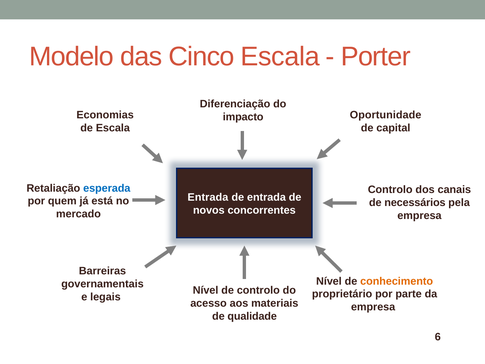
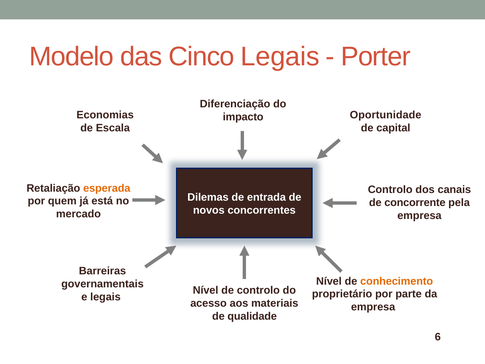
Cinco Escala: Escala -> Legais
esperada colour: blue -> orange
Entrada at (208, 197): Entrada -> Dilemas
necessários: necessários -> concorrente
